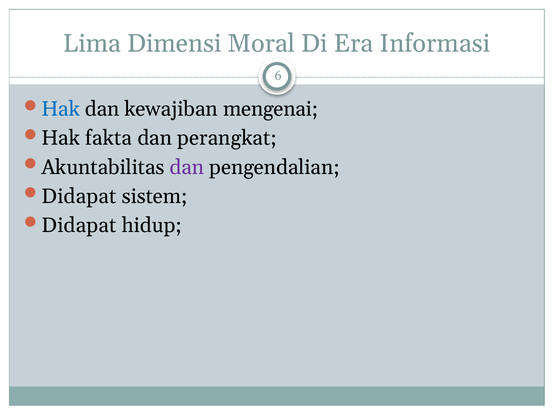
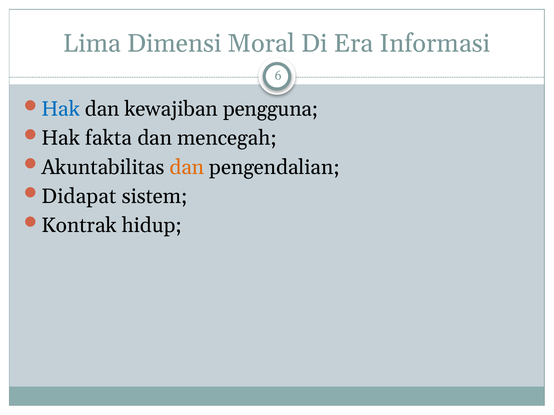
mengenai: mengenai -> pengguna
perangkat: perangkat -> mencegah
dan at (187, 167) colour: purple -> orange
Didapat at (79, 226): Didapat -> Kontrak
